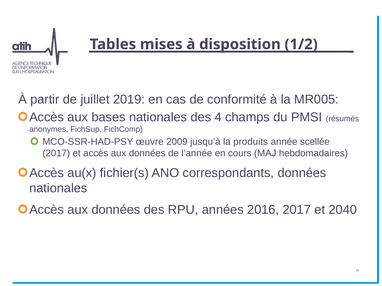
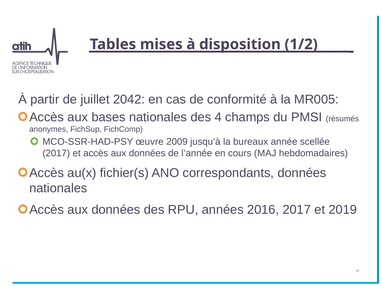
2019: 2019 -> 2042
produits: produits -> bureaux
2040: 2040 -> 2019
